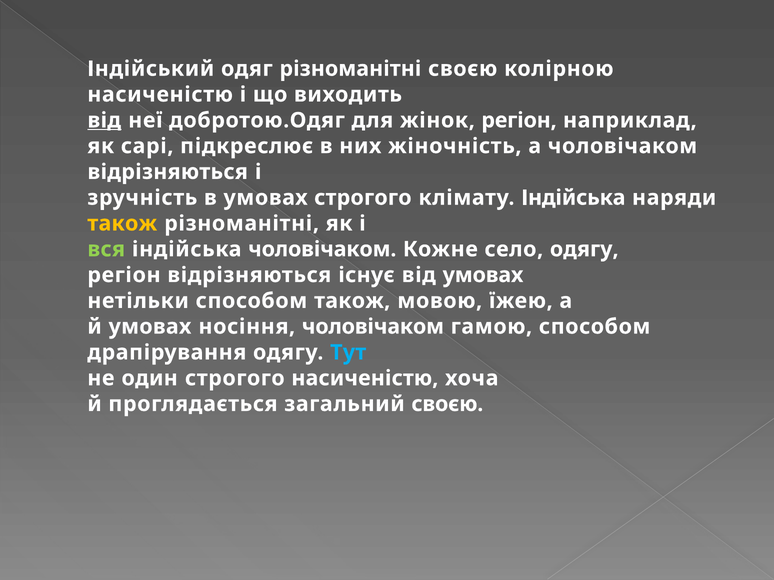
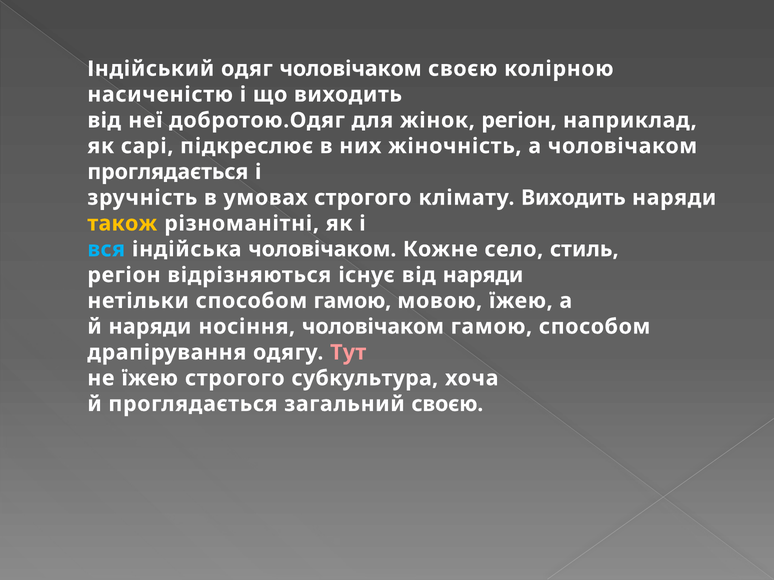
одяг різноманітні: різноманітні -> чоловічаком
від at (104, 120) underline: present -> none
відрізняються at (168, 172): відрізняються -> проглядається
клімату Індійська: Індійська -> Виходить
вся colour: light green -> light blue
село одягу: одягу -> стиль
від умовах: умовах -> наряди
способом також: також -> гамою
й умовах: умовах -> наряди
Тут colour: light blue -> pink
не один: один -> їжею
строгого насиченістю: насиченістю -> субкультура
